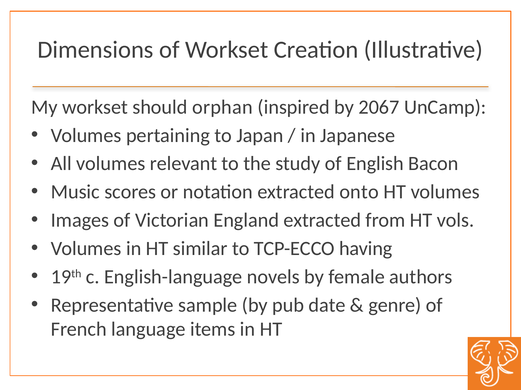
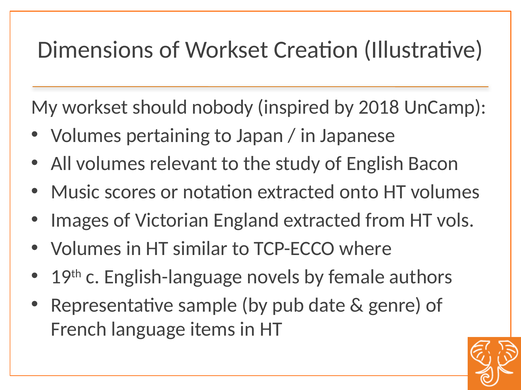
orphan: orphan -> nobody
2067: 2067 -> 2018
having: having -> where
